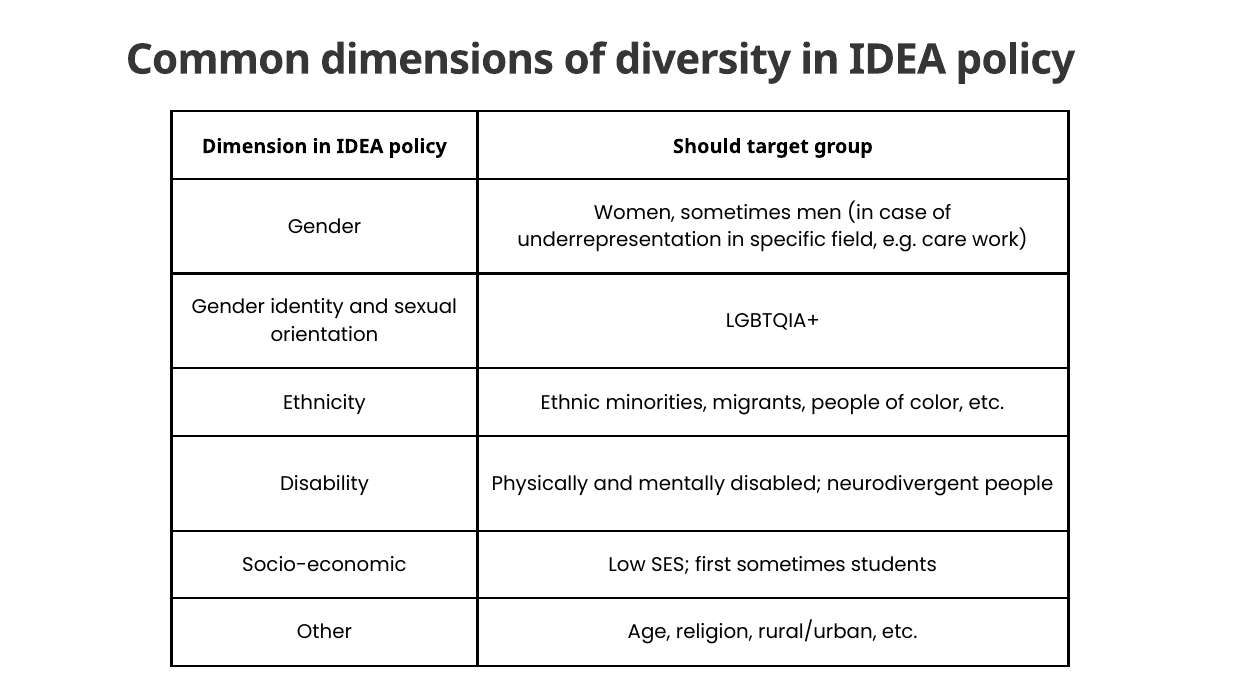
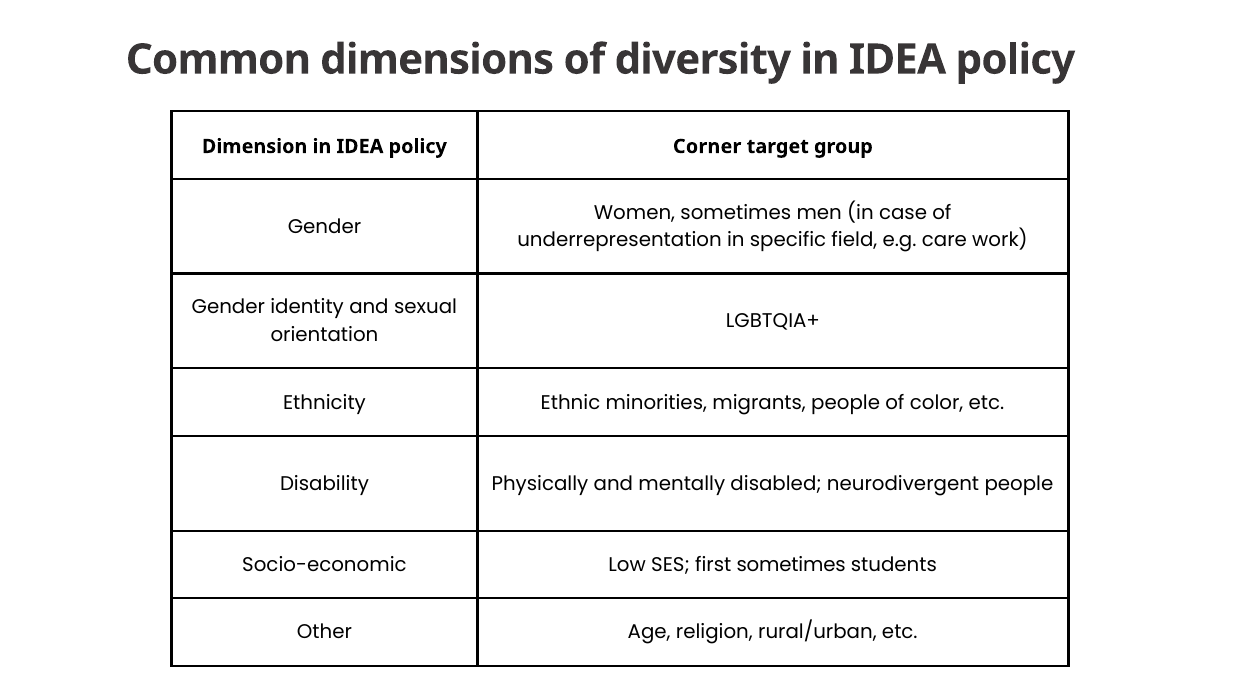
Should: Should -> Corner
